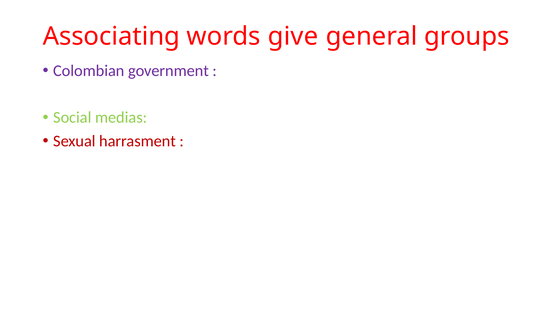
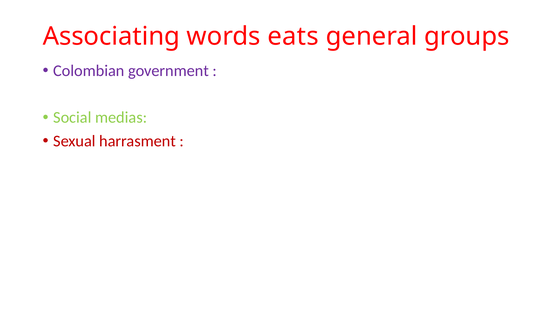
give: give -> eats
